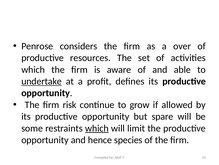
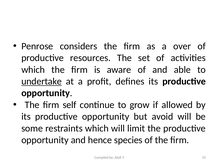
risk: risk -> self
spare: spare -> avoid
which at (97, 128) underline: present -> none
